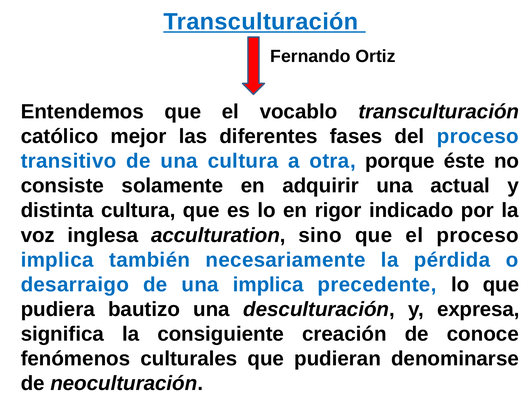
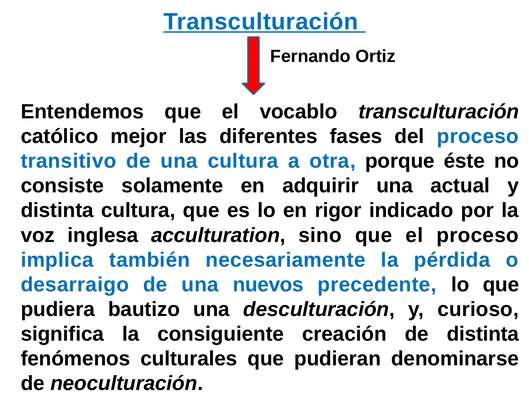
una implica: implica -> nuevos
expresa: expresa -> curioso
de conoce: conoce -> distinta
